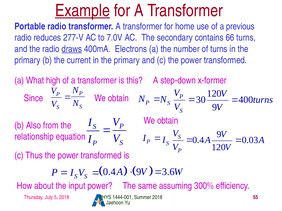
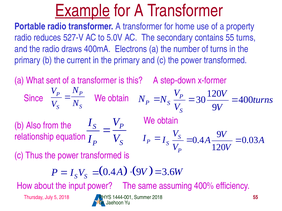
previous: previous -> property
277-V: 277-V -> 527-V
7.0V: 7.0V -> 5.0V
contains 66: 66 -> 55
draws underline: present -> none
high: high -> sent
300%: 300% -> 400%
